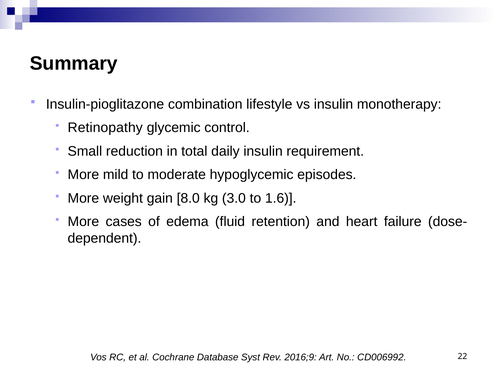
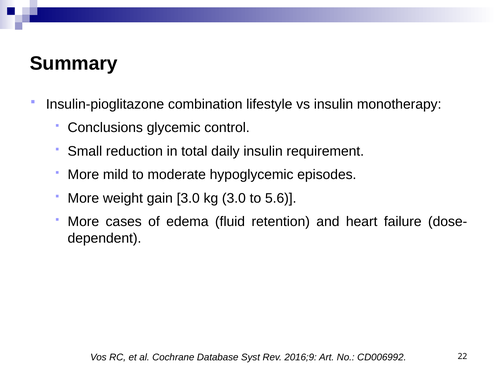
Retinopathy: Retinopathy -> Conclusions
gain 8.0: 8.0 -> 3.0
1.6: 1.6 -> 5.6
